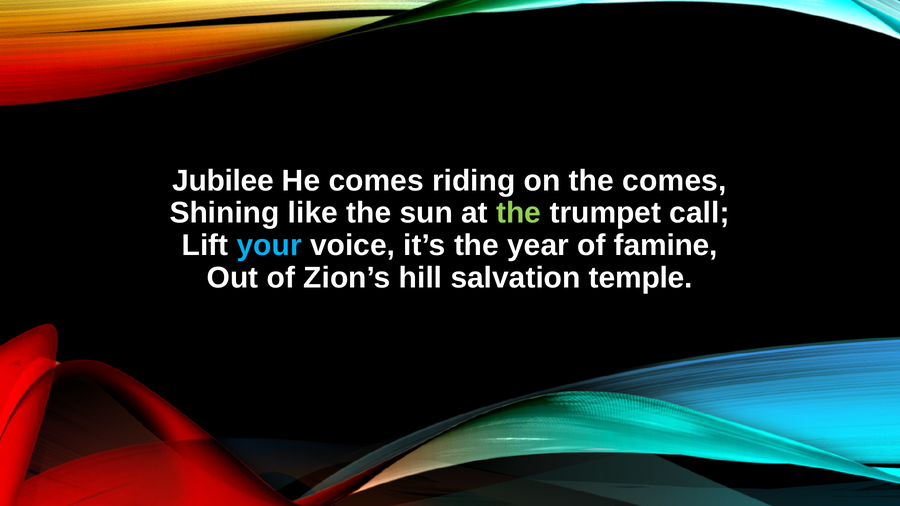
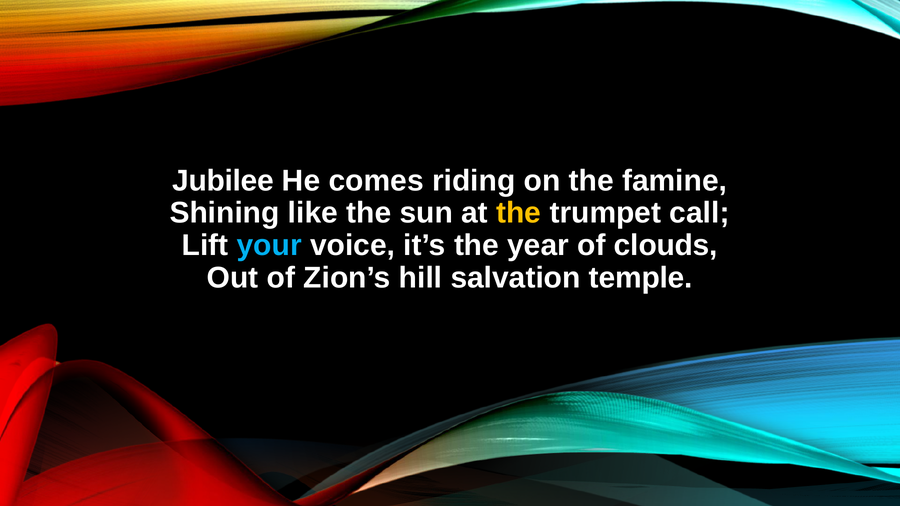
the comes: comes -> famine
the at (519, 213) colour: light green -> yellow
famine: famine -> clouds
